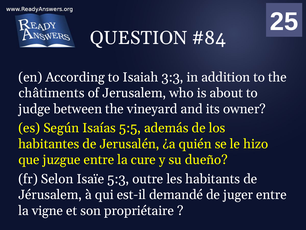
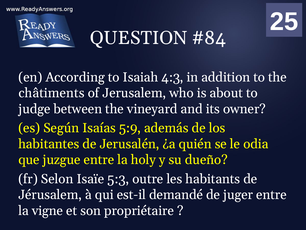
3:3: 3:3 -> 4:3
5:5: 5:5 -> 5:9
hizo: hizo -> odia
cure: cure -> holy
